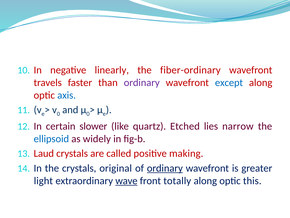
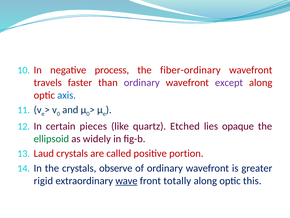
linearly: linearly -> process
except colour: blue -> purple
slower: slower -> pieces
narrow: narrow -> opaque
ellipsoid colour: blue -> green
making: making -> portion
original: original -> observe
ordinary at (165, 168) underline: present -> none
light: light -> rigid
